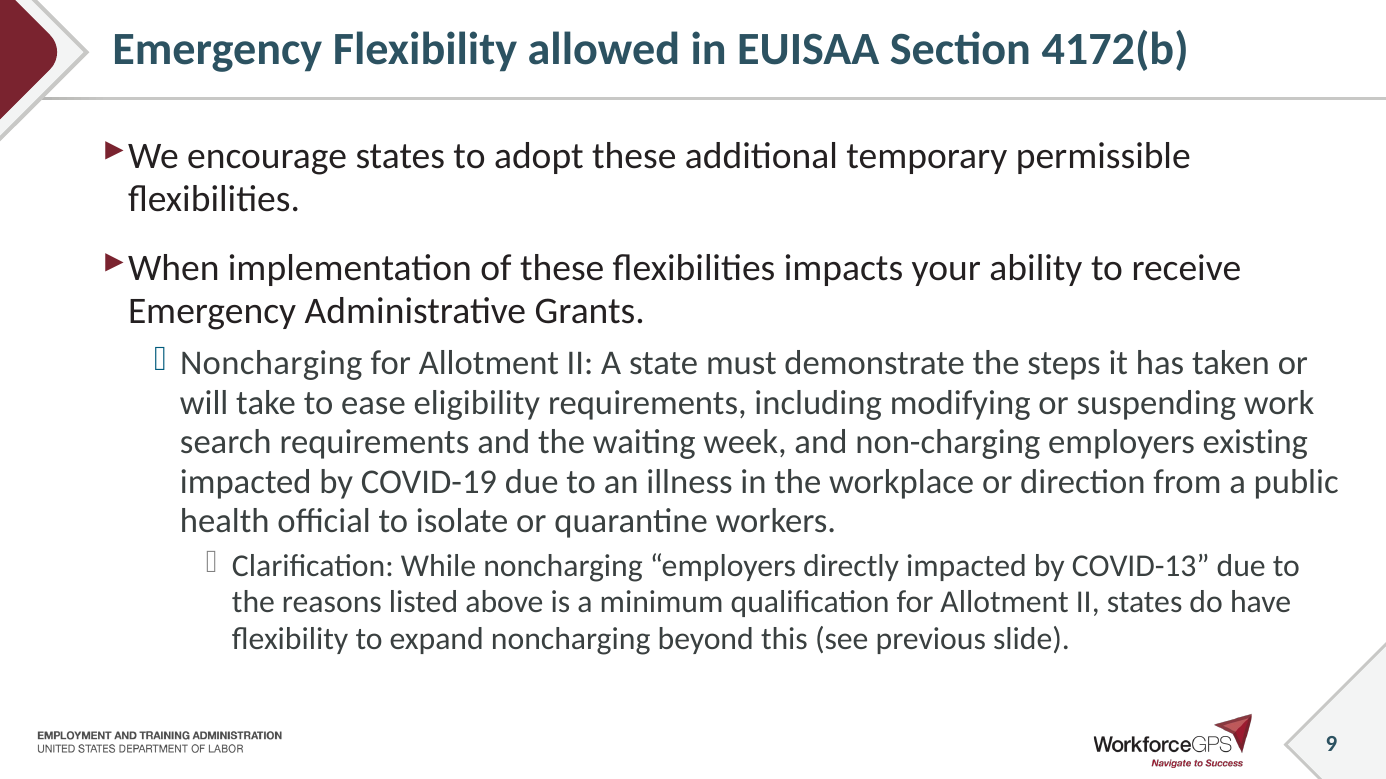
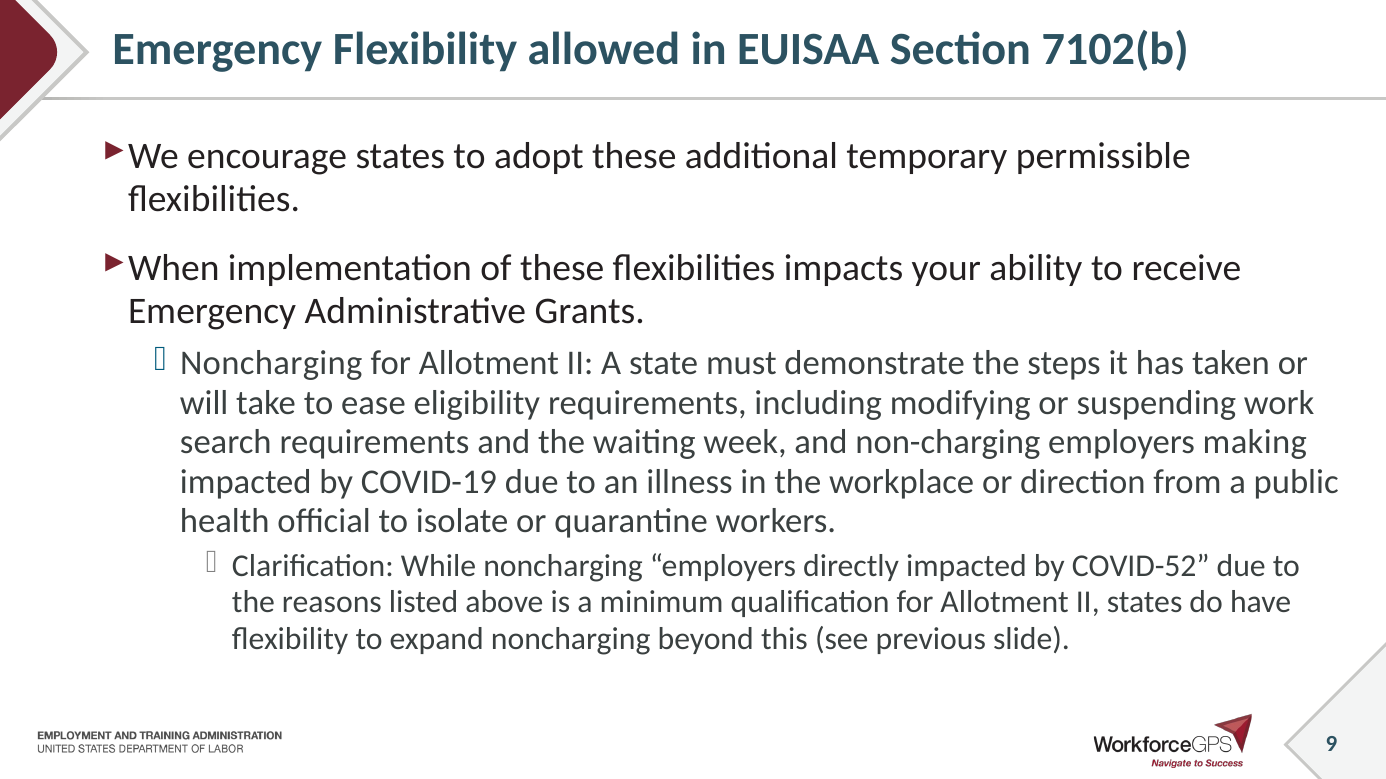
4172(b: 4172(b -> 7102(b
existing: existing -> making
COVID-13: COVID-13 -> COVID-52
